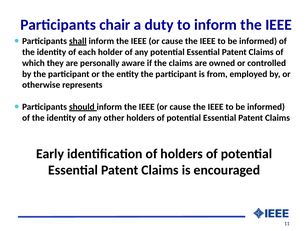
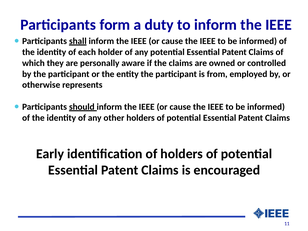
chair: chair -> form
